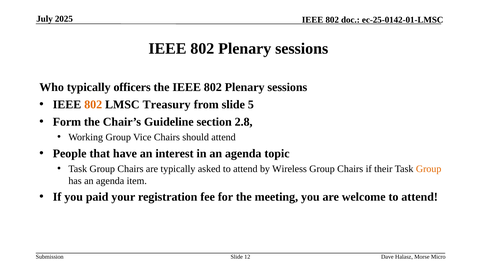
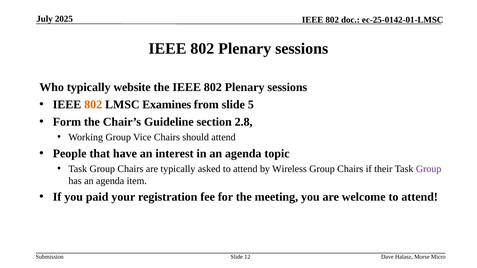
officers: officers -> website
Treasury: Treasury -> Examines
Group at (429, 169) colour: orange -> purple
